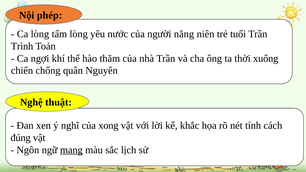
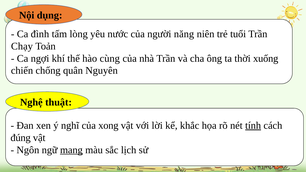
phép: phép -> dụng
Ca lòng: lòng -> đình
Trình: Trình -> Chạy
thăm: thăm -> cùng
tính underline: none -> present
